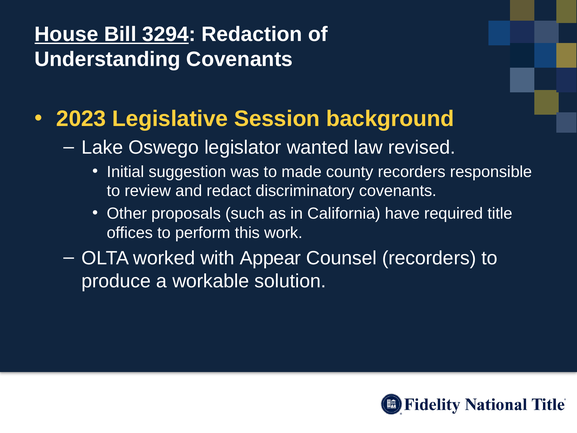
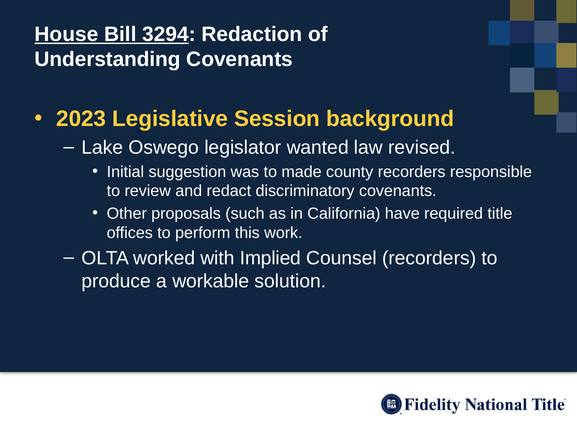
Appear: Appear -> Implied
